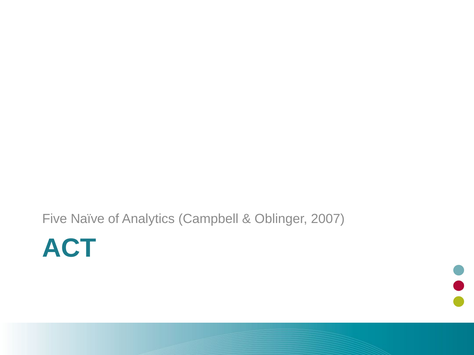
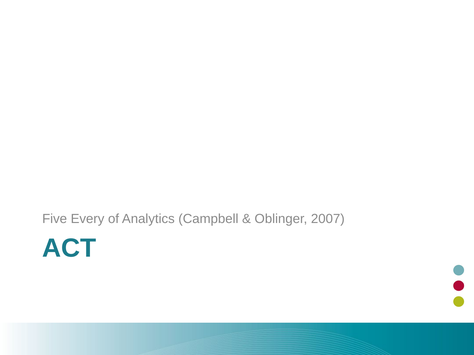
Naïve: Naïve -> Every
